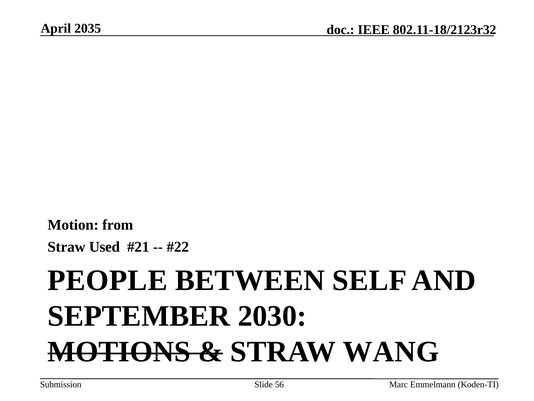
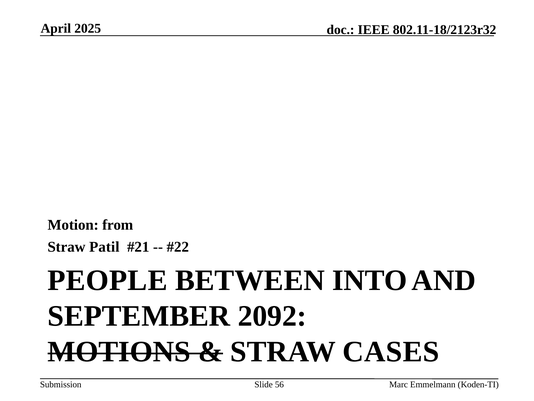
2035: 2035 -> 2025
Used: Used -> Patil
SELF: SELF -> INTO
2030: 2030 -> 2092
WANG: WANG -> CASES
